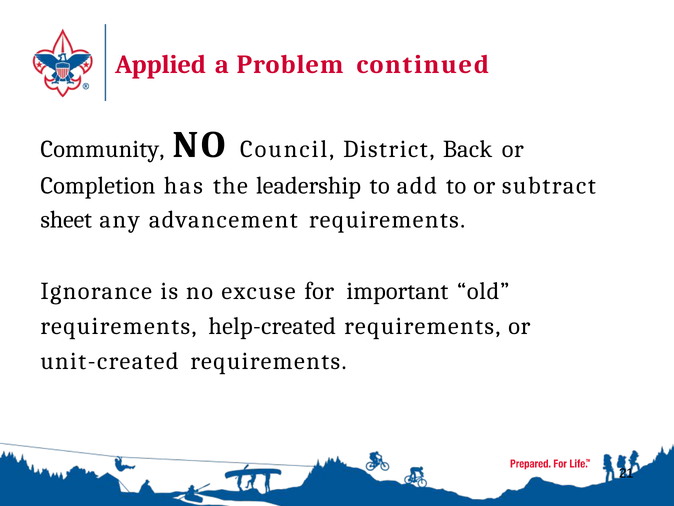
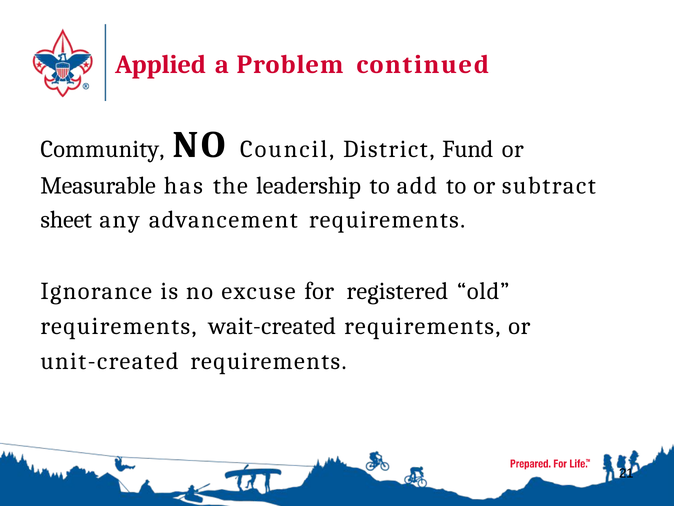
Back: Back -> Fund
Completion: Completion -> Measurable
important: important -> registered
help-created: help-created -> wait-created
